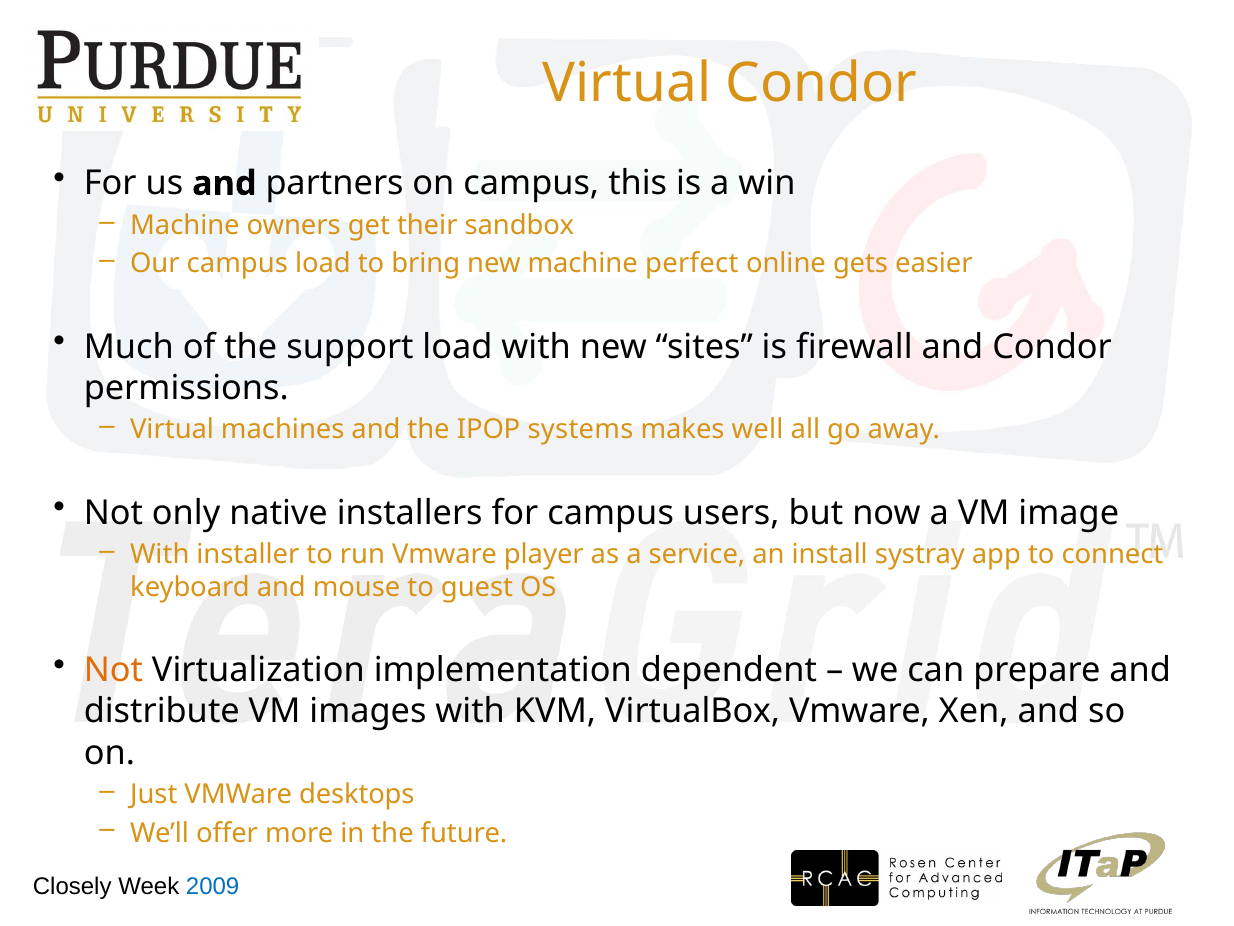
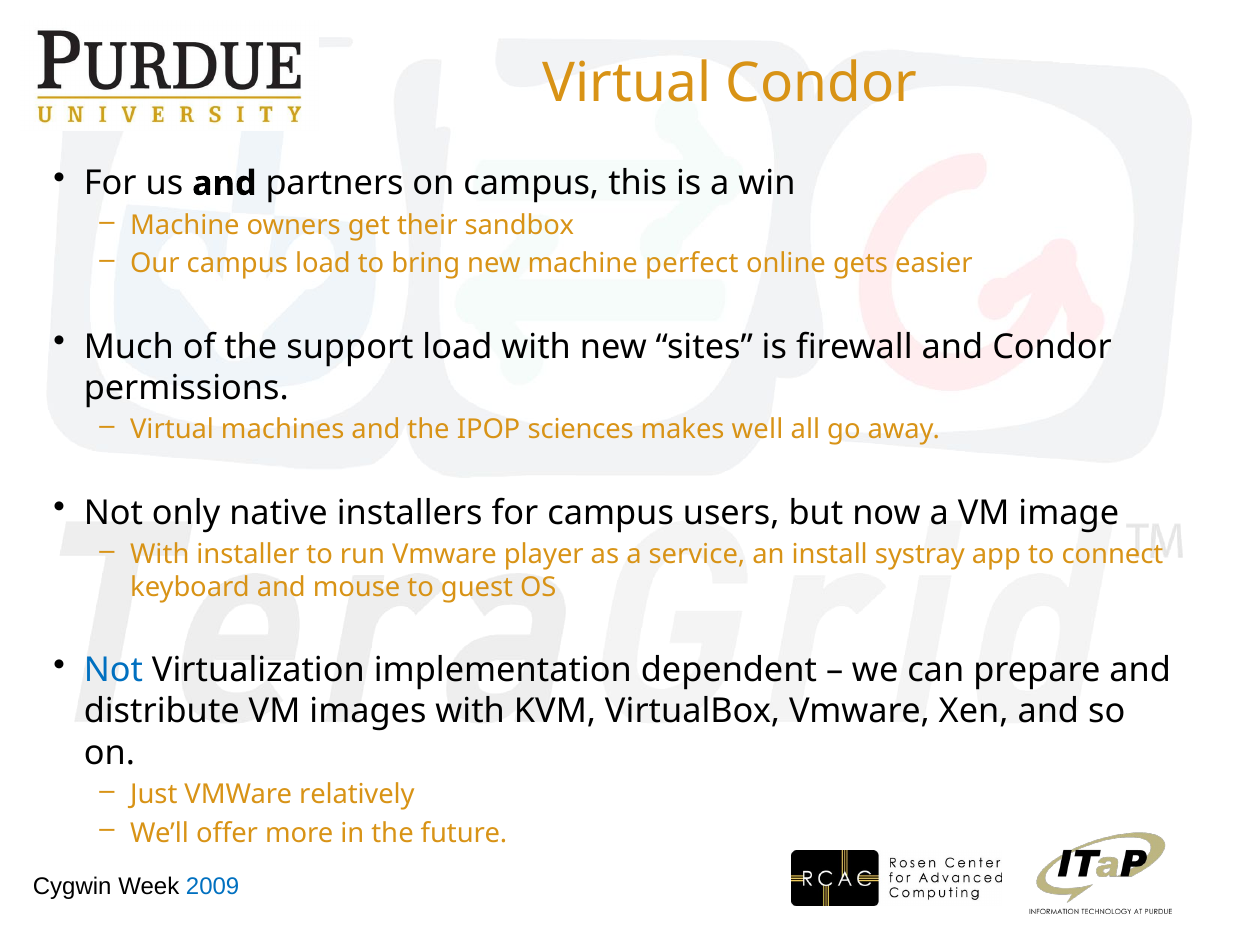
systems: systems -> sciences
Not at (113, 670) colour: orange -> blue
desktops: desktops -> relatively
Closely: Closely -> Cygwin
